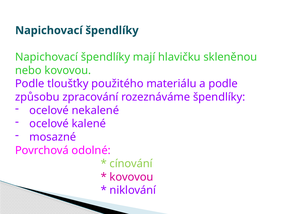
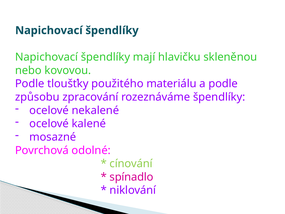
kovovou at (132, 177): kovovou -> spínadlo
